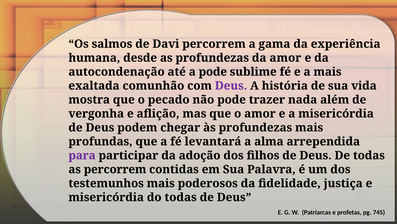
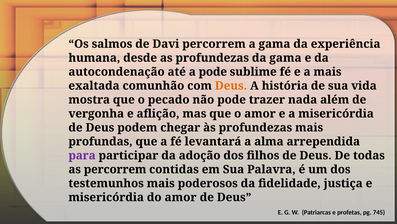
da amor: amor -> gama
Deus at (231, 86) colour: purple -> orange
do todas: todas -> amor
